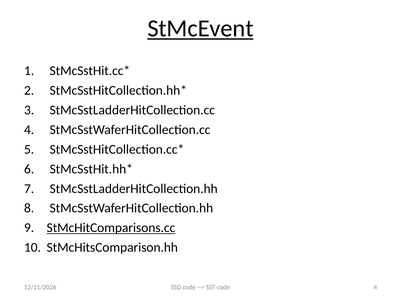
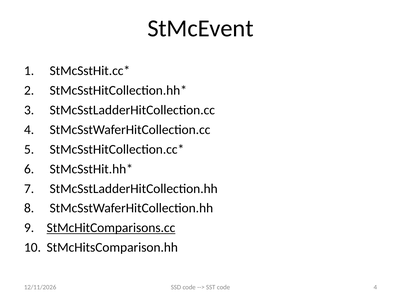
StMcEvent underline: present -> none
